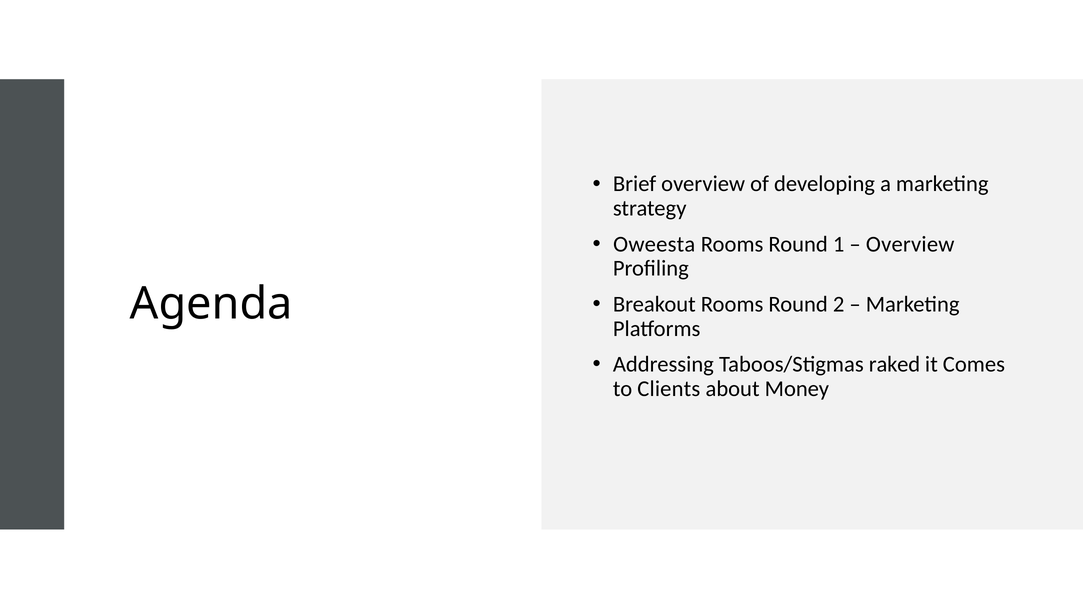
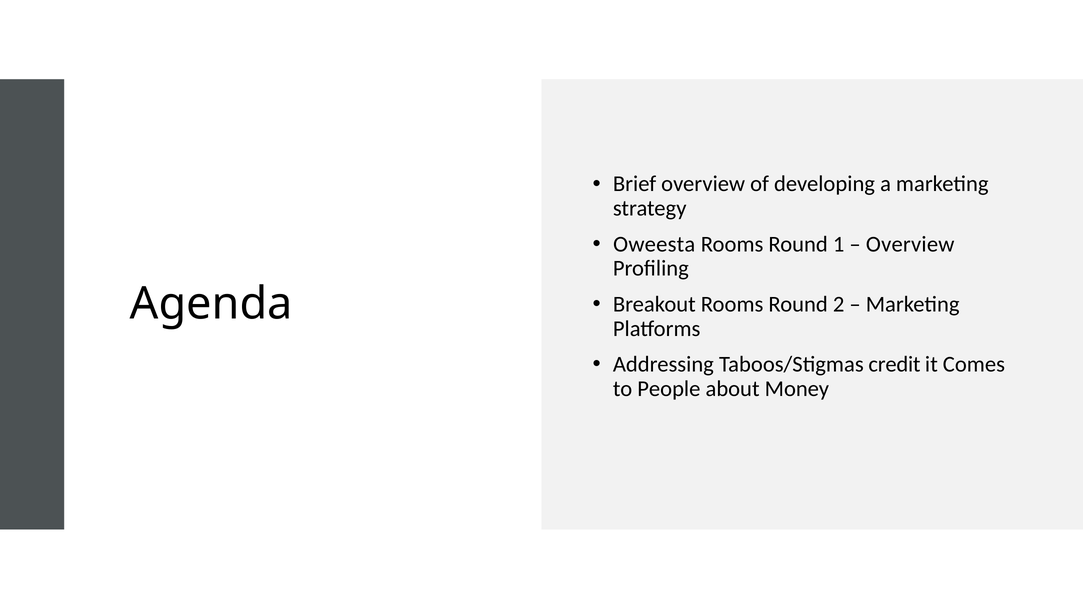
raked: raked -> credit
Clients: Clients -> People
